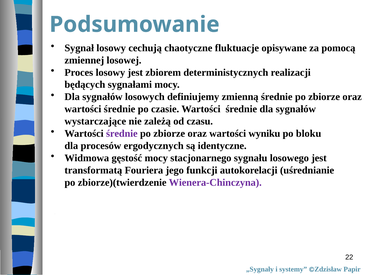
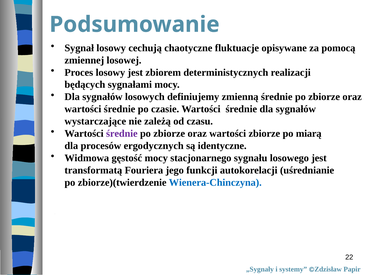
wartości wyniku: wyniku -> zbiorze
bloku: bloku -> miarą
Wienera-Chinczyna colour: purple -> blue
